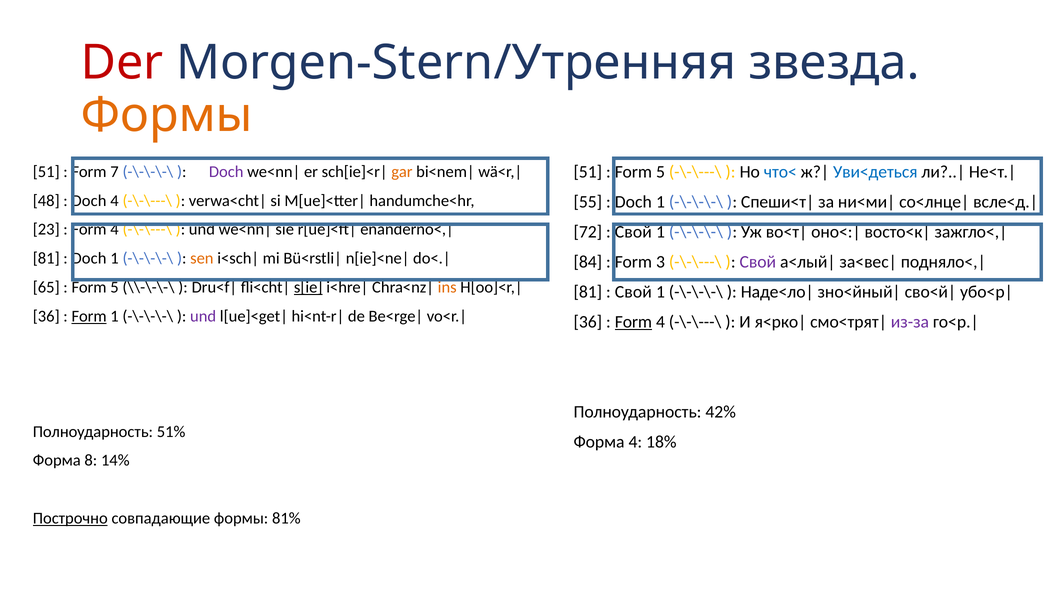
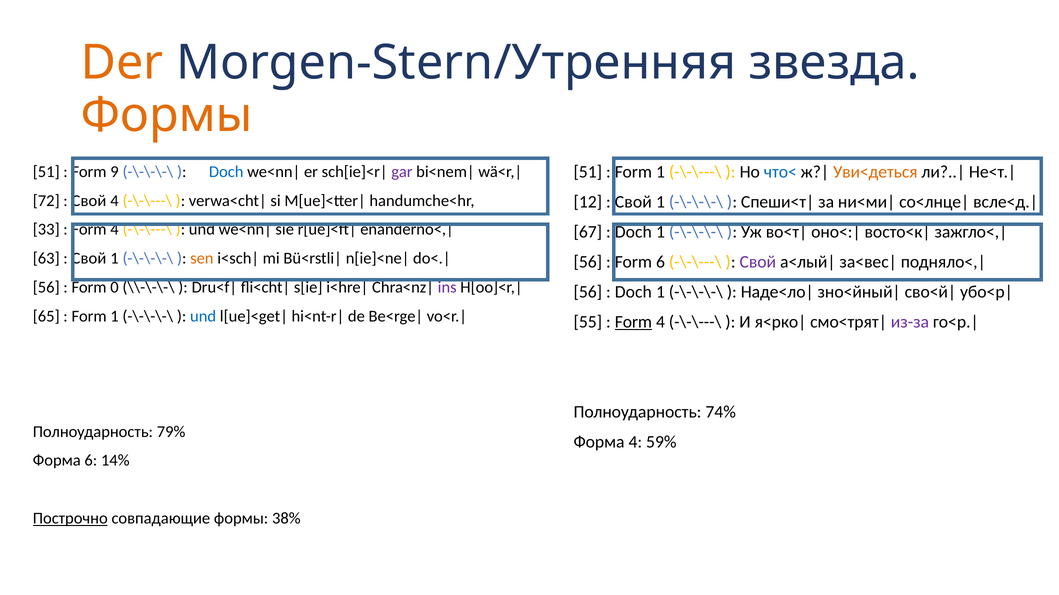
Der colour: red -> orange
5 at (660, 172): 5 -> 1
Уви<деться colour: blue -> orange
7: 7 -> 9
Doch at (226, 172) colour: purple -> blue
gar colour: orange -> purple
48: 48 -> 72
Doch at (89, 201): Doch -> Свой
55: 55 -> 12
Doch at (633, 202): Doch -> Свой
23: 23 -> 33
72: 72 -> 67
Свой at (633, 232): Свой -> Doch
81 at (46, 259): 81 -> 63
Doch at (89, 259): Doch -> Свой
84 at (588, 262): 84 -> 56
Form 3: 3 -> 6
65 at (46, 288): 65 -> 56
5 at (114, 288): 5 -> 0
s[ie underline: present -> none
ins colour: orange -> purple
81 at (588, 292): 81 -> 56
Свой at (633, 292): Свой -> Doch
36 at (46, 317): 36 -> 65
Form at (89, 317) underline: present -> none
und at (203, 317) colour: purple -> blue
36 at (588, 322): 36 -> 55
42%: 42% -> 74%
51%: 51% -> 79%
18%: 18% -> 59%
Форма 8: 8 -> 6
81%: 81% -> 38%
